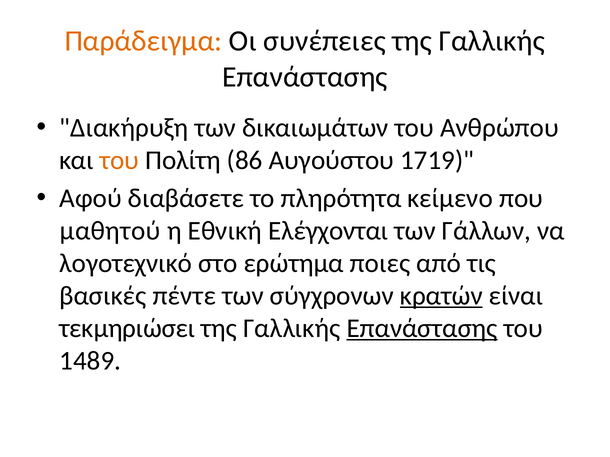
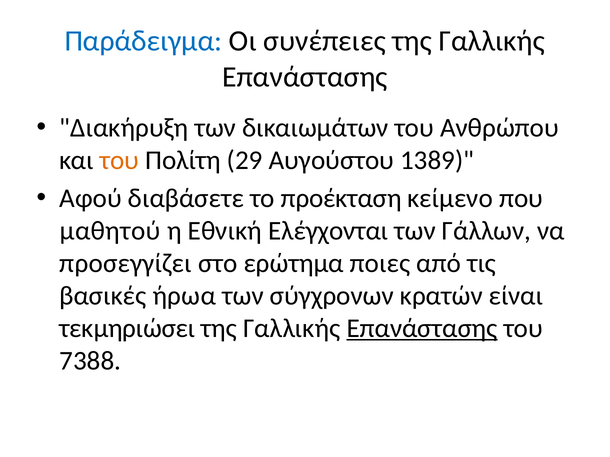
Παράδειγμα colour: orange -> blue
86: 86 -> 29
1719: 1719 -> 1389
πληρότητα: πληρότητα -> προέκταση
λογοτεχνικό: λογοτεχνικό -> προσεγγίζει
πέντε: πέντε -> ήρωα
κρατών underline: present -> none
1489: 1489 -> 7388
